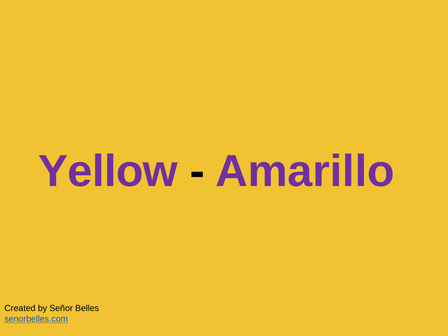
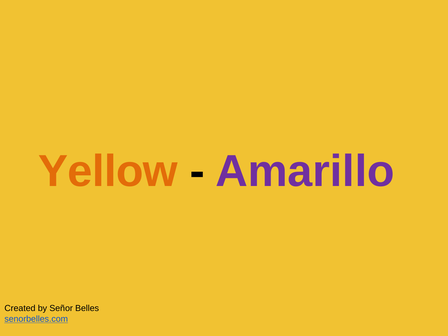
Yellow colour: purple -> orange
